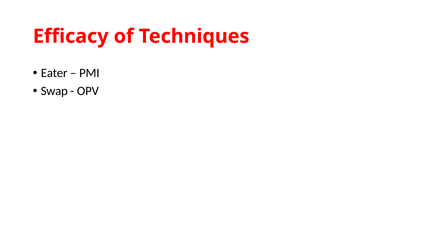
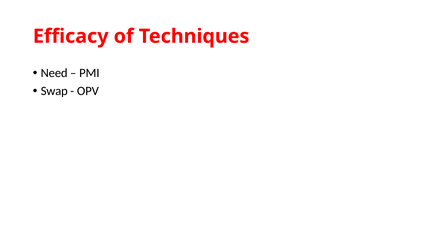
Eater: Eater -> Need
